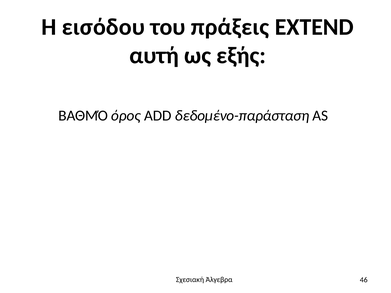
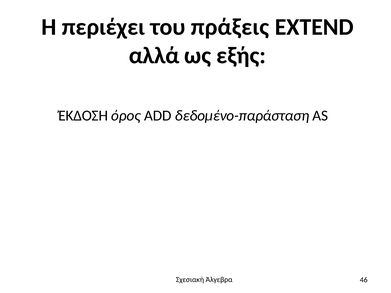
εισόδου: εισόδου -> περιέχει
αυτή: αυτή -> αλλά
ΒΑΘΜΌ: ΒΑΘΜΌ -> ΈΚΔΟΣΗ
